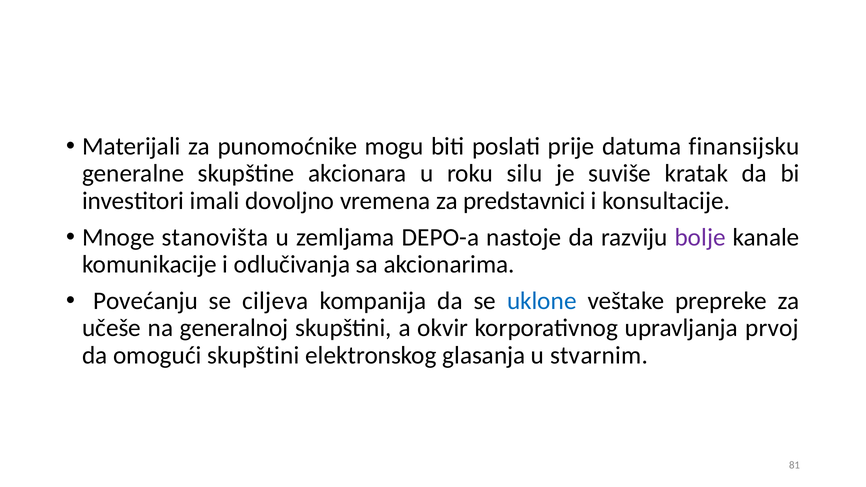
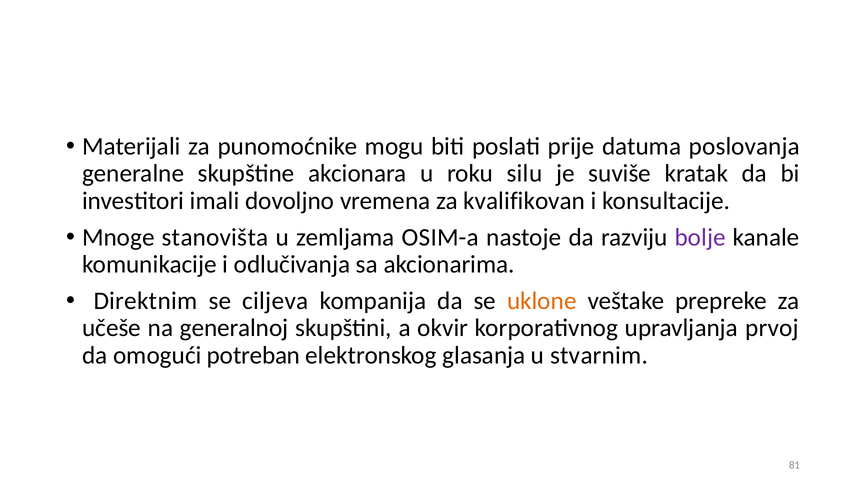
finansijsku: finansijsku -> poslovanja
predstavnici: predstavnici -> kvalifikovan
DEPO-a: DEPO-a -> OSIM-a
Povećanju: Povećanju -> Direktnim
uklone colour: blue -> orange
omogući skupštini: skupštini -> potreban
